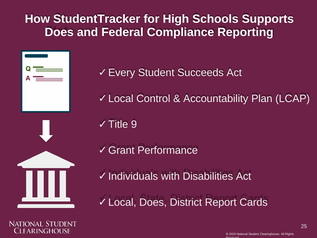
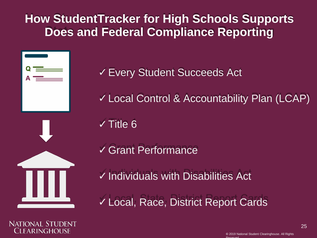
9: 9 -> 6
Does at (153, 202): Does -> Race
